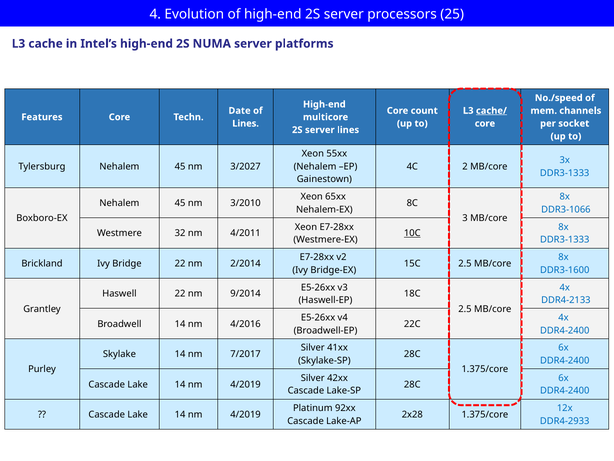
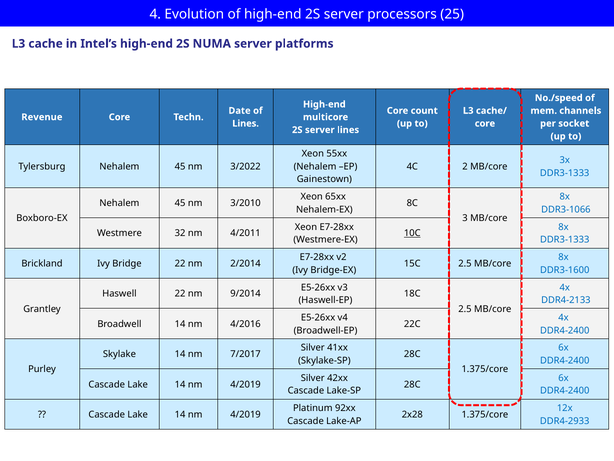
cache/ underline: present -> none
Features: Features -> Revenue
3/2027: 3/2027 -> 3/2022
